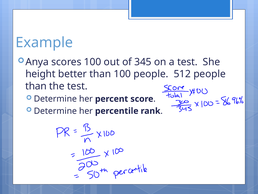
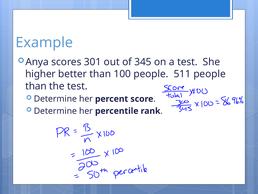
scores 100: 100 -> 301
height: height -> higher
512: 512 -> 511
